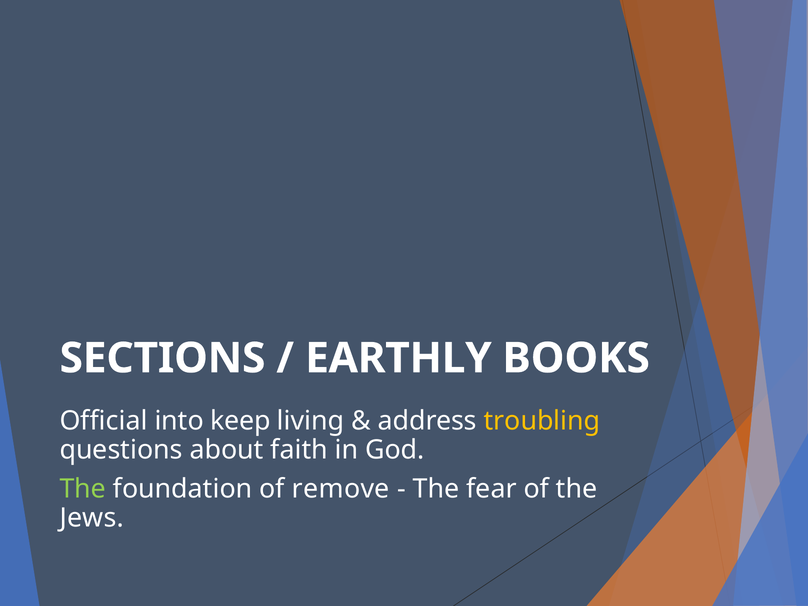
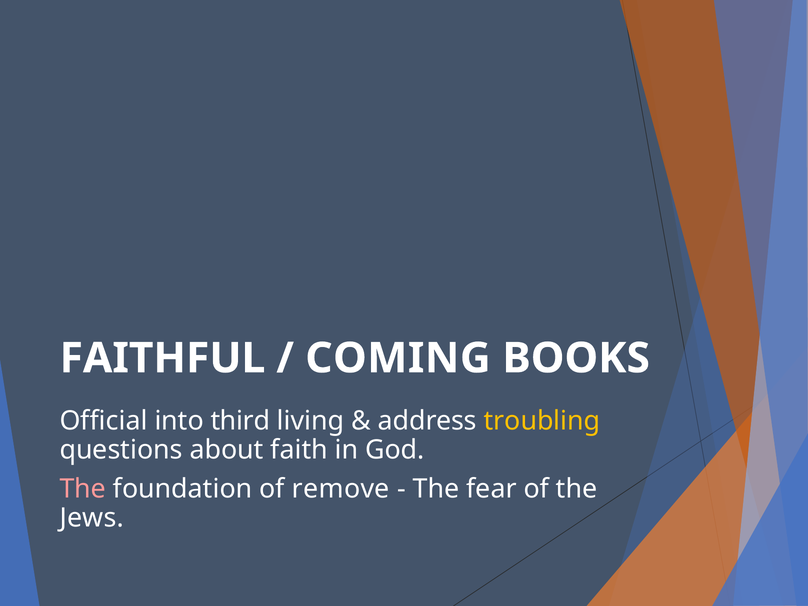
SECTIONS: SECTIONS -> FAITHFUL
EARTHLY: EARTHLY -> COMING
keep: keep -> third
The at (83, 489) colour: light green -> pink
